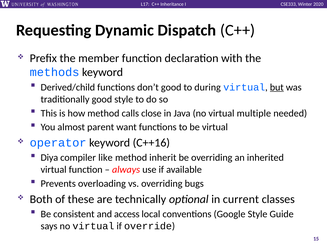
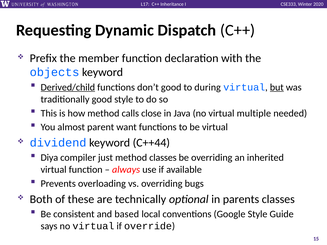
methods: methods -> objects
Derived/child underline: none -> present
operator: operator -> dividend
C++16: C++16 -> C++44
like: like -> just
method inherit: inherit -> classes
current: current -> parents
access: access -> based
